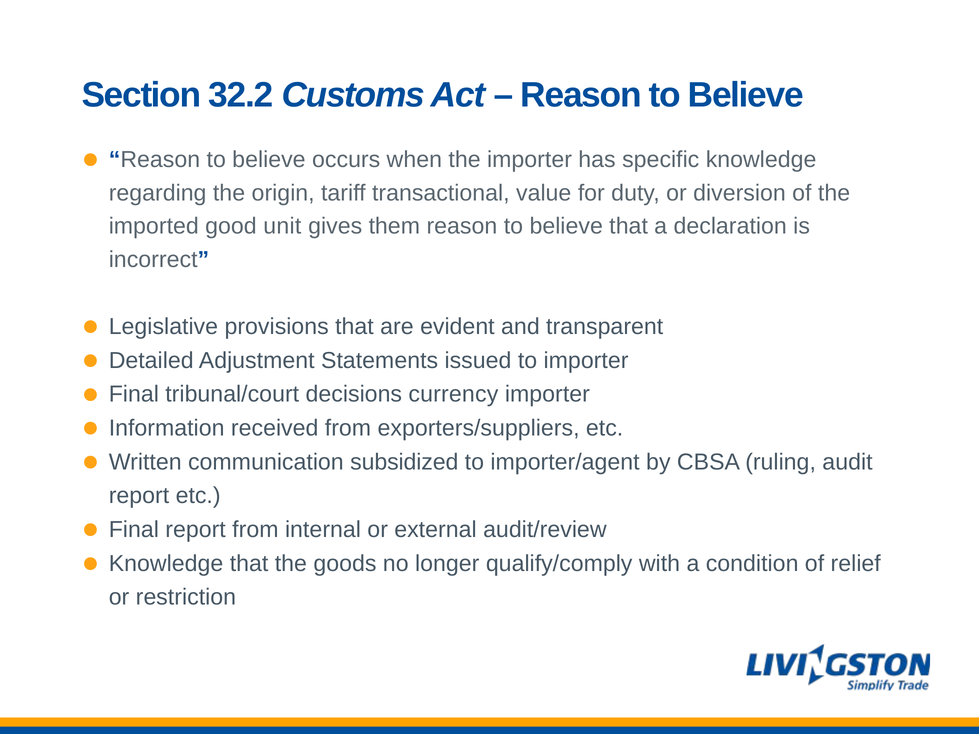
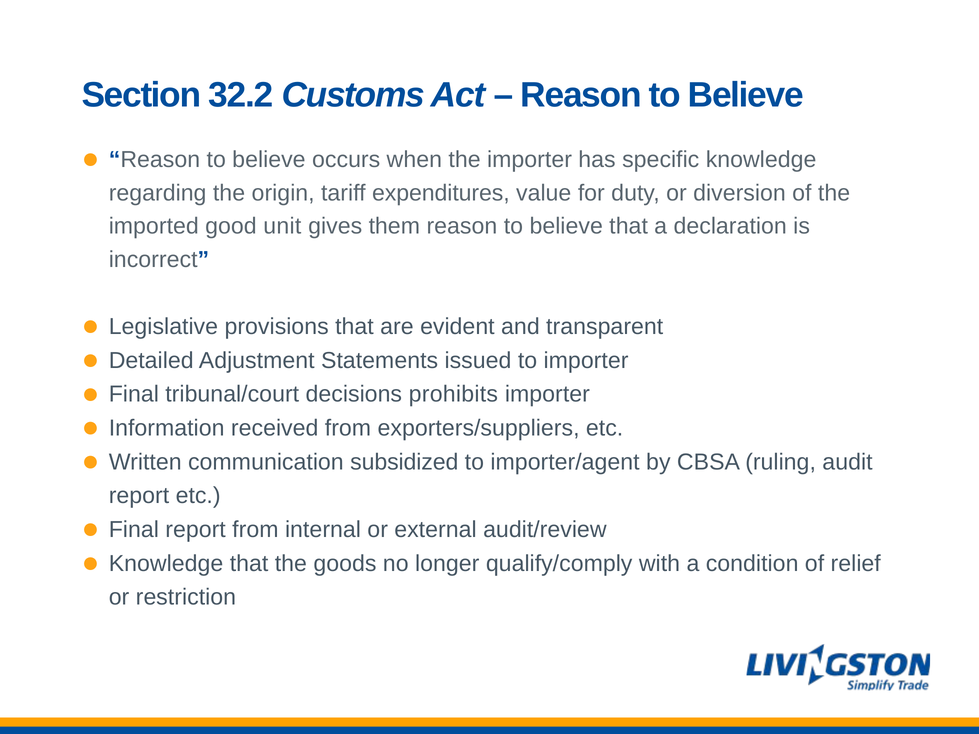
transactional: transactional -> expenditures
currency: currency -> prohibits
